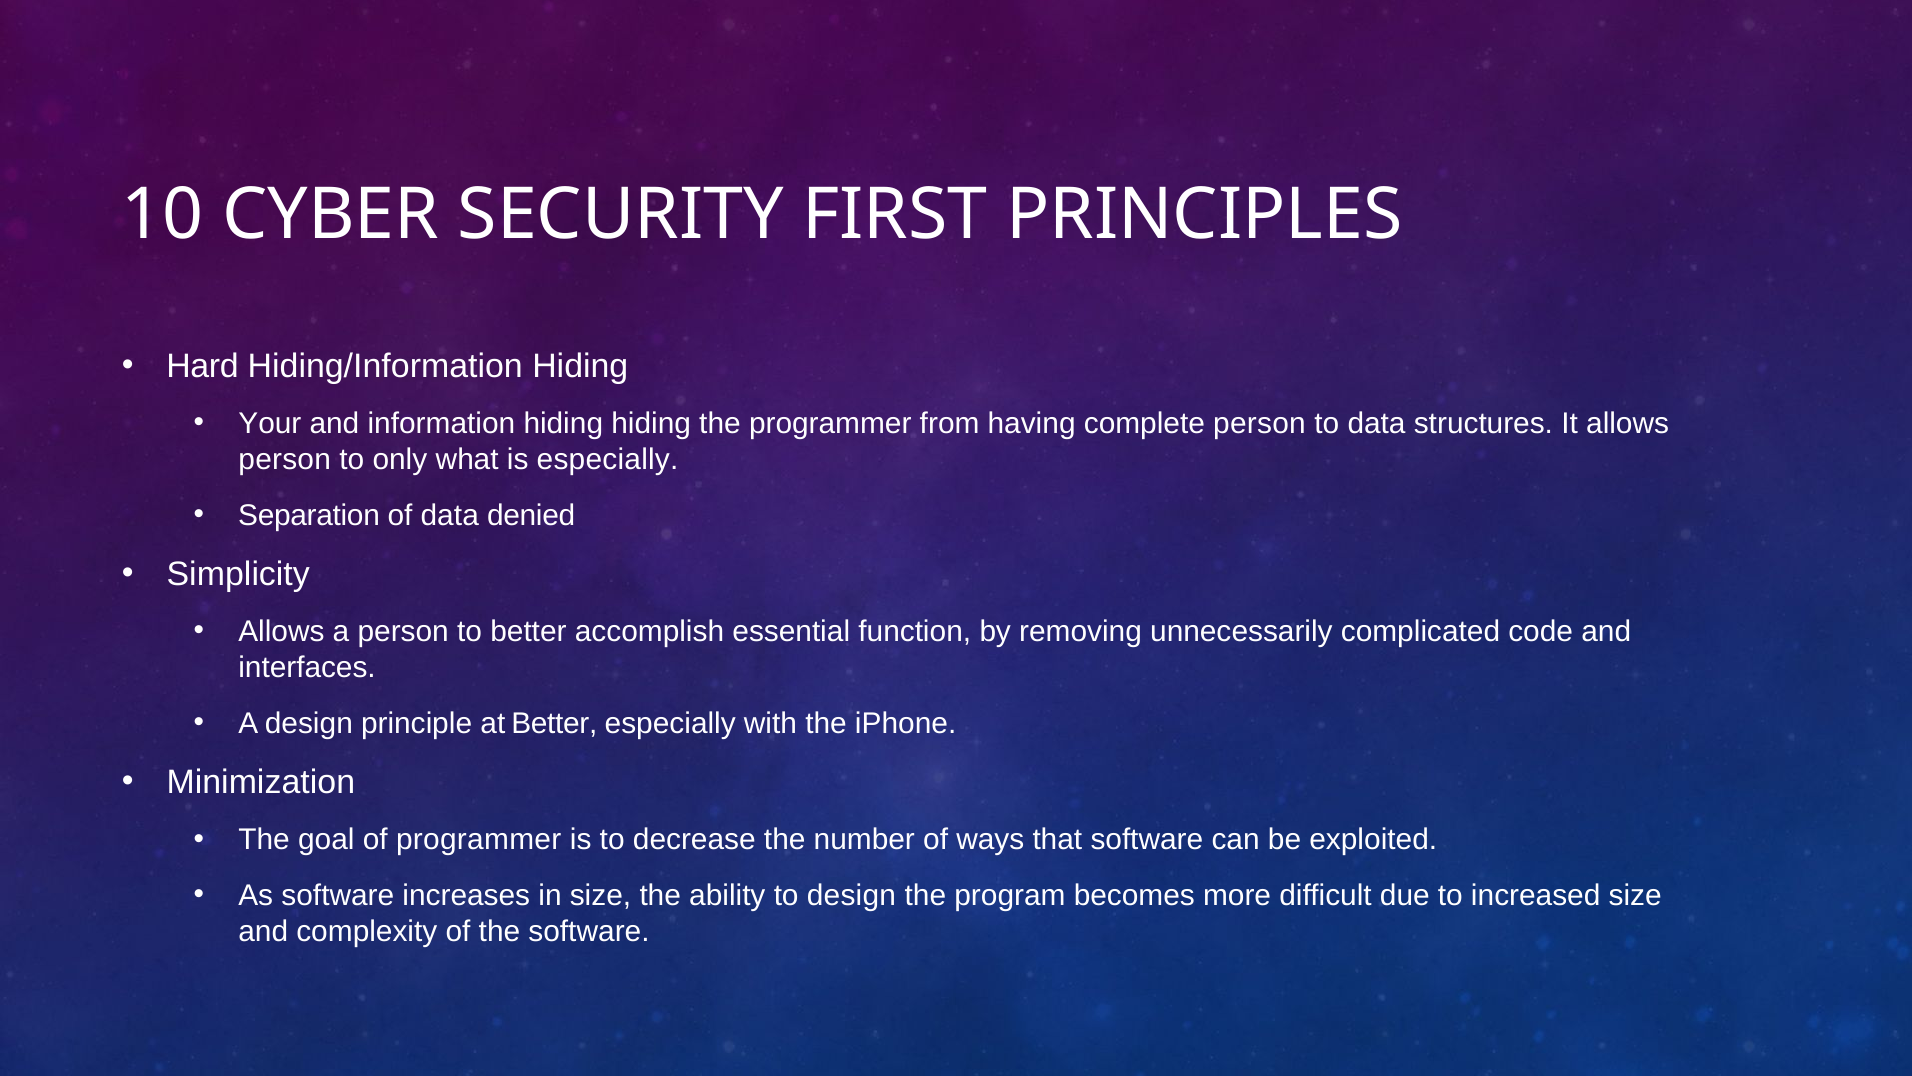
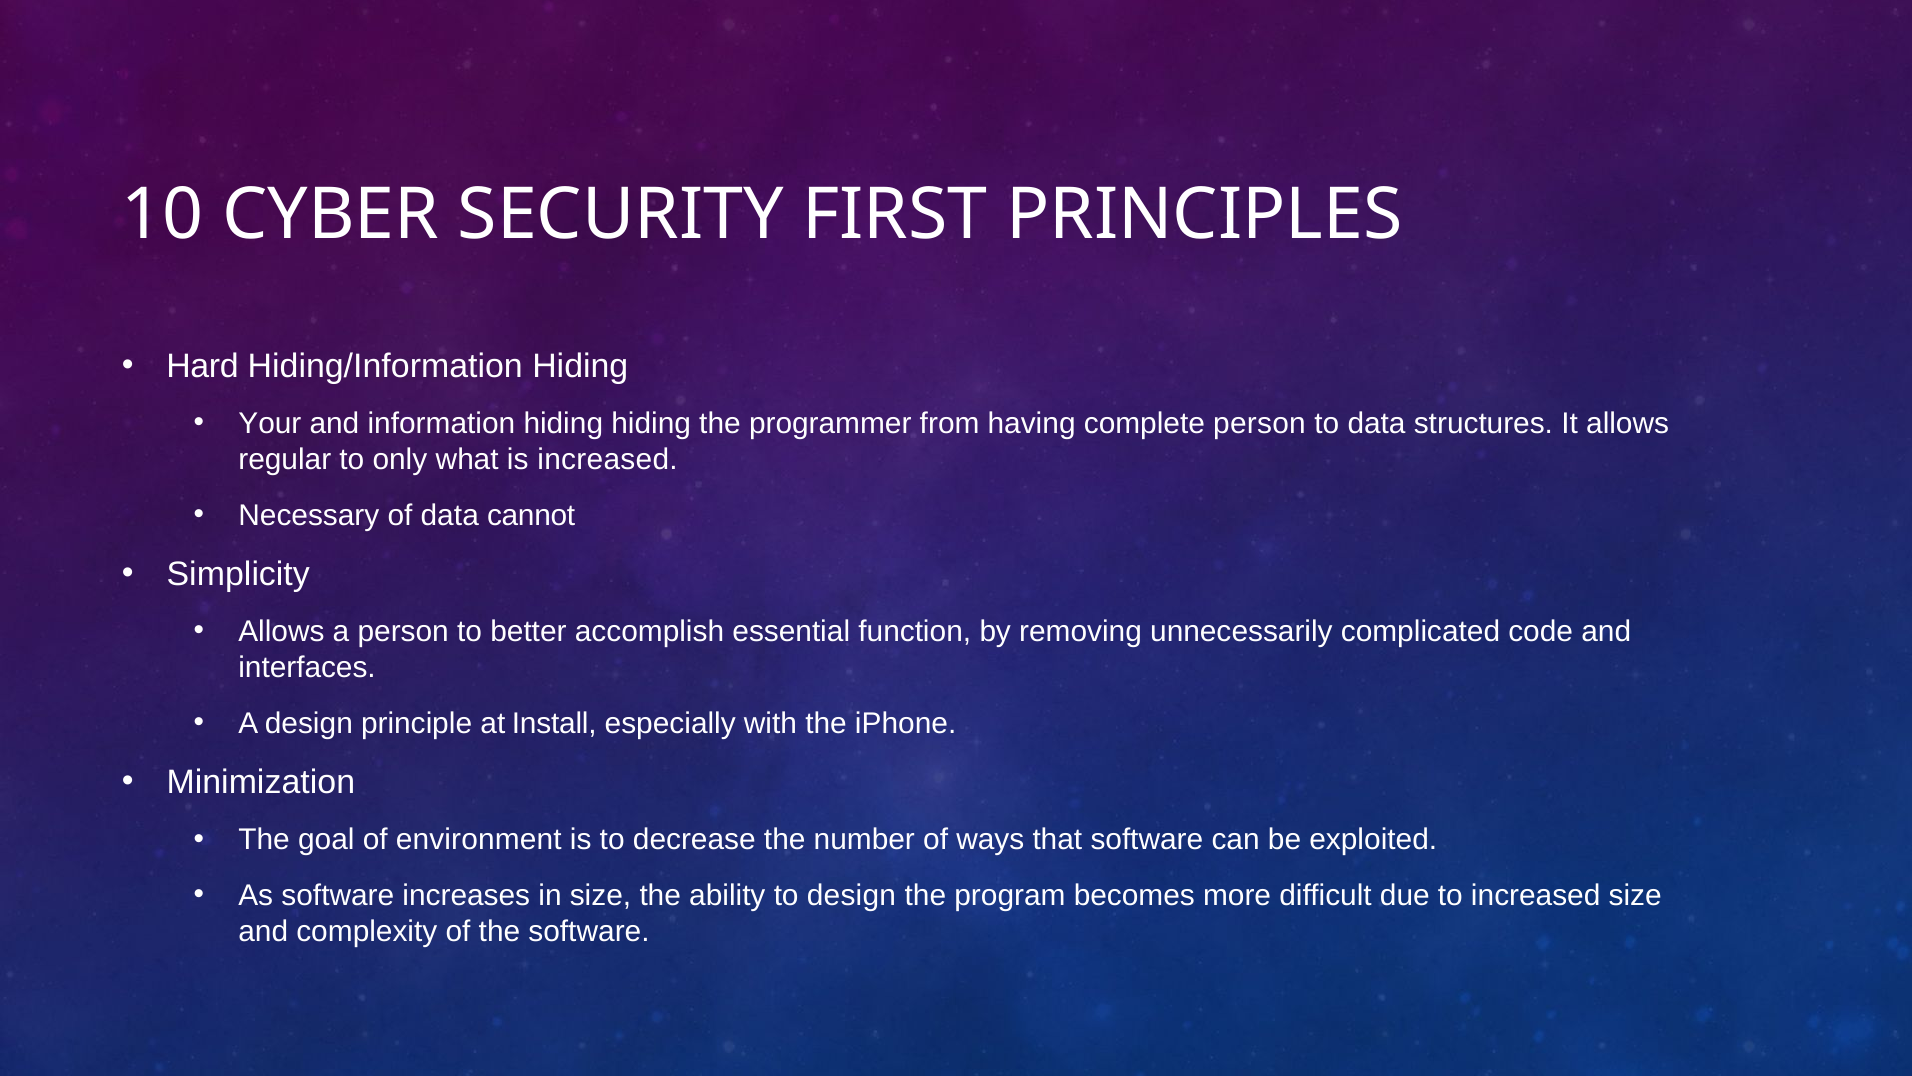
person at (285, 460): person -> regular
is especially: especially -> increased
Separation: Separation -> Necessary
denied: denied -> cannot
at Better: Better -> Install
of programmer: programmer -> environment
